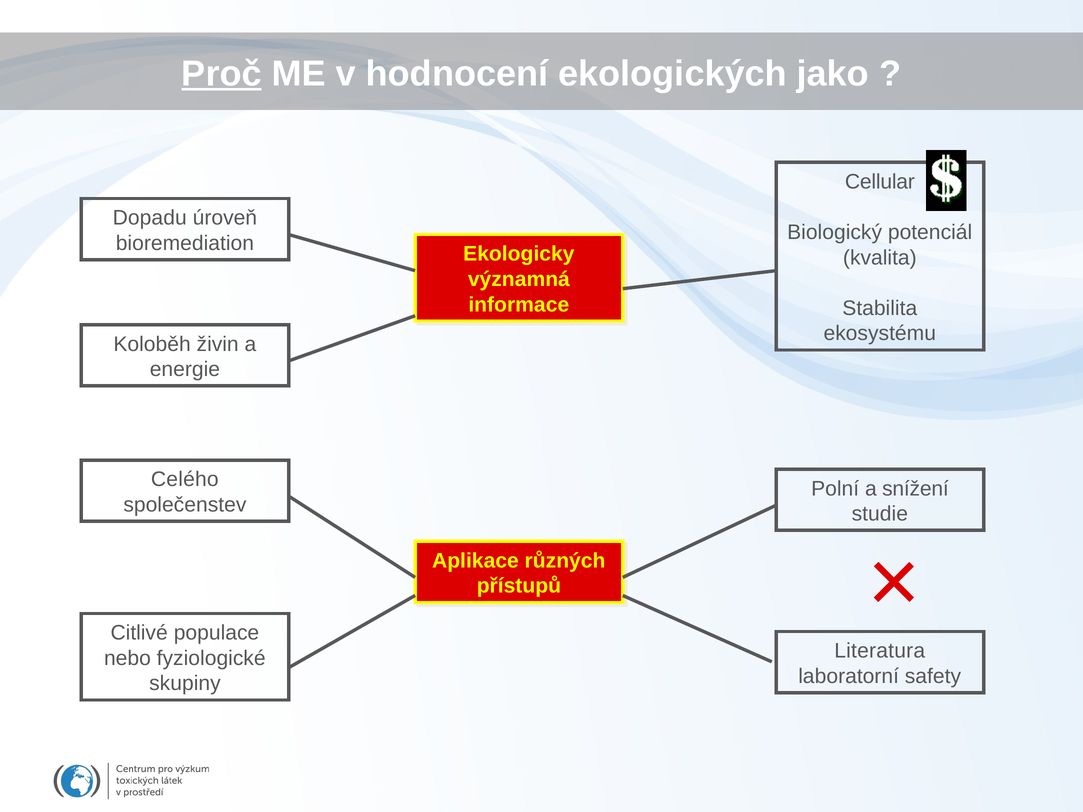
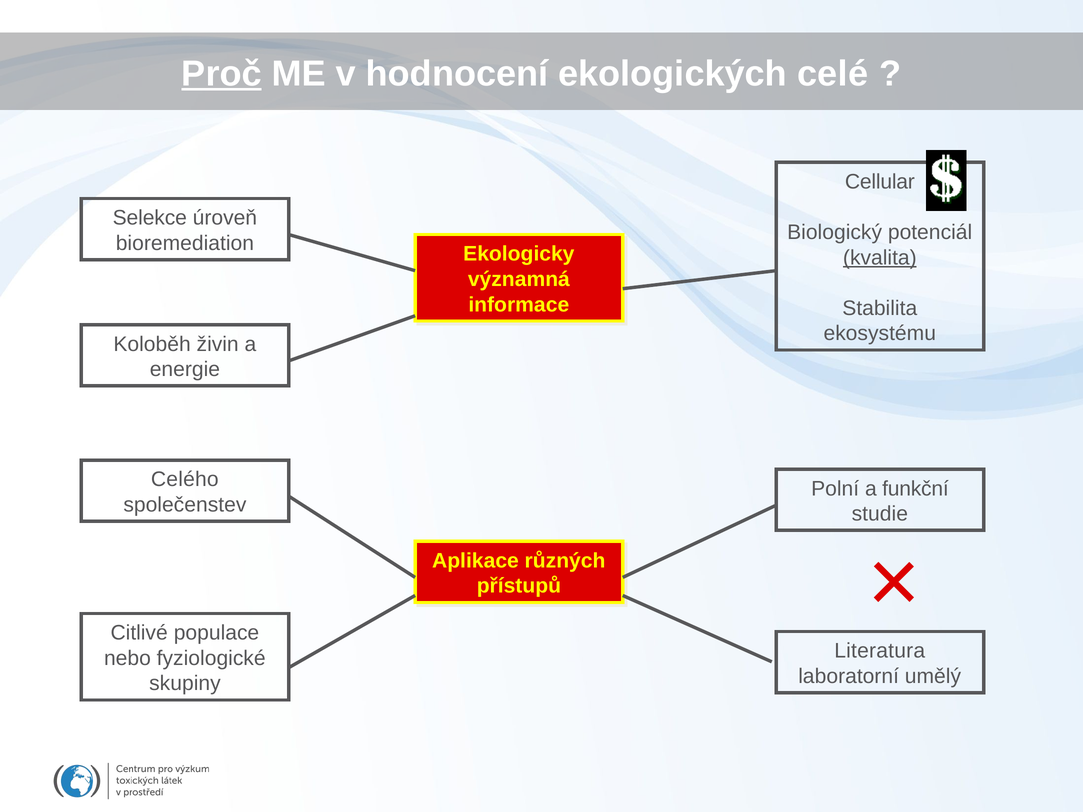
jako: jako -> celé
Dopadu: Dopadu -> Selekce
kvalita underline: none -> present
snížení: snížení -> funkční
safety: safety -> umělý
